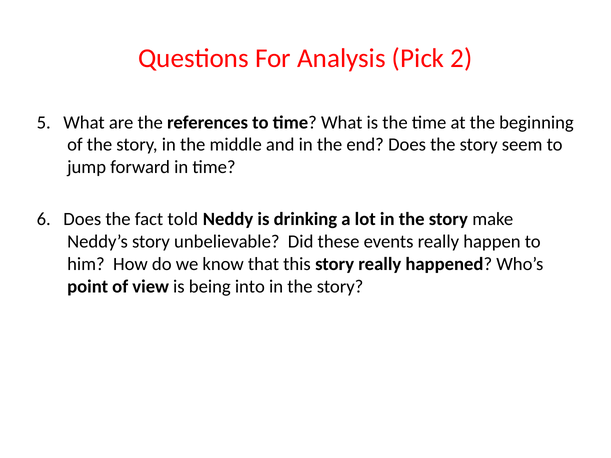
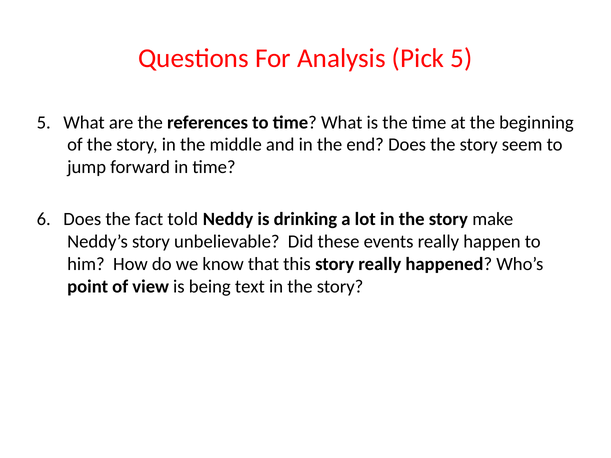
Pick 2: 2 -> 5
into: into -> text
